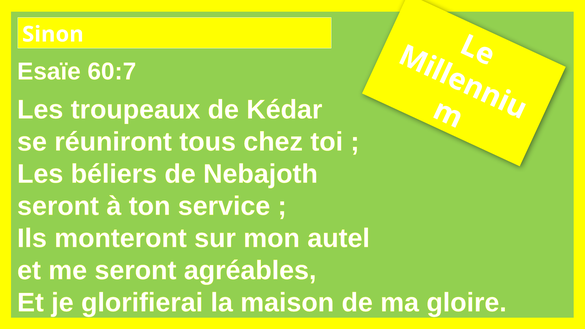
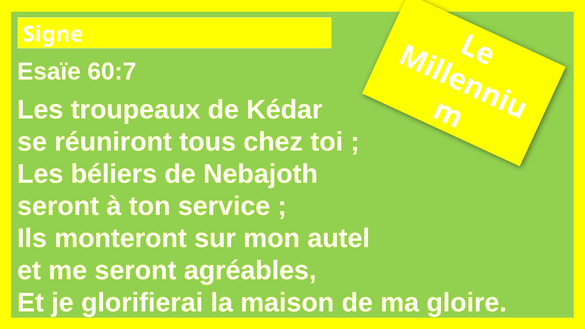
Sinon: Sinon -> Signe
